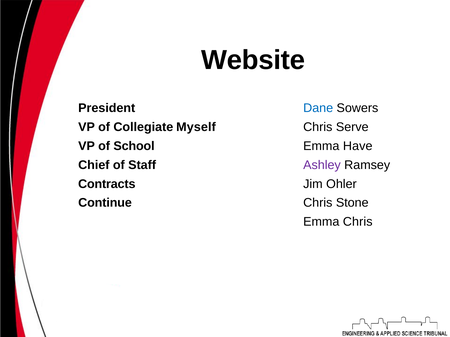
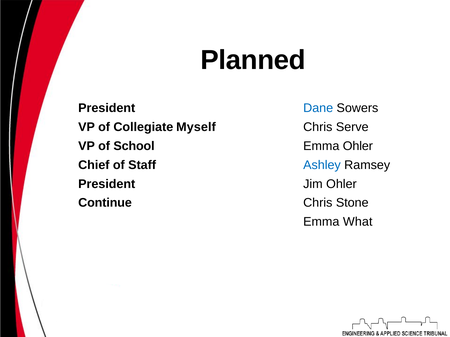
Website: Website -> Planned
Emma Have: Have -> Ohler
Ashley colour: purple -> blue
Contracts at (107, 184): Contracts -> President
Emma Chris: Chris -> What
